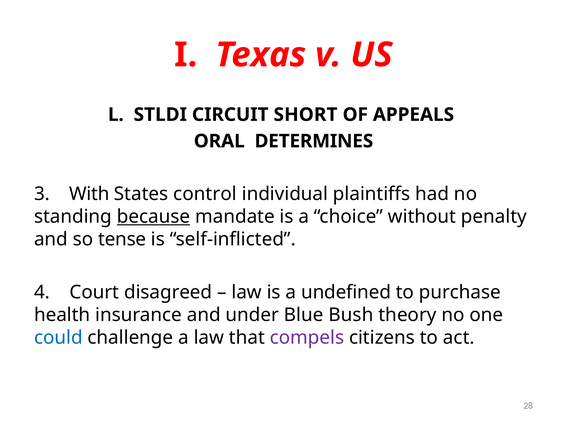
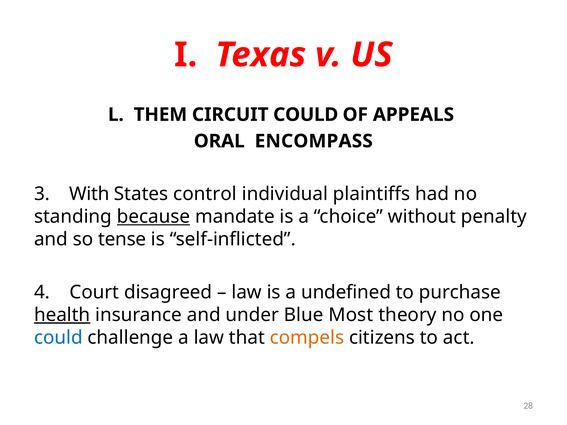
STLDI: STLDI -> THEM
CIRCUIT SHORT: SHORT -> COULD
DETERMINES: DETERMINES -> ENCOMPASS
health underline: none -> present
Bush: Bush -> Most
compels colour: purple -> orange
